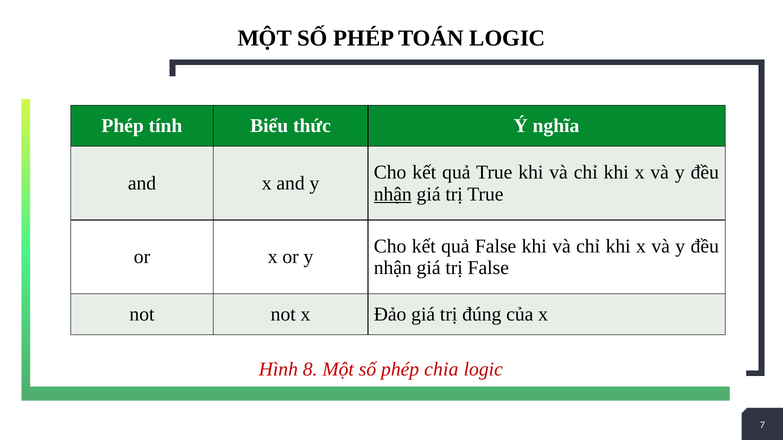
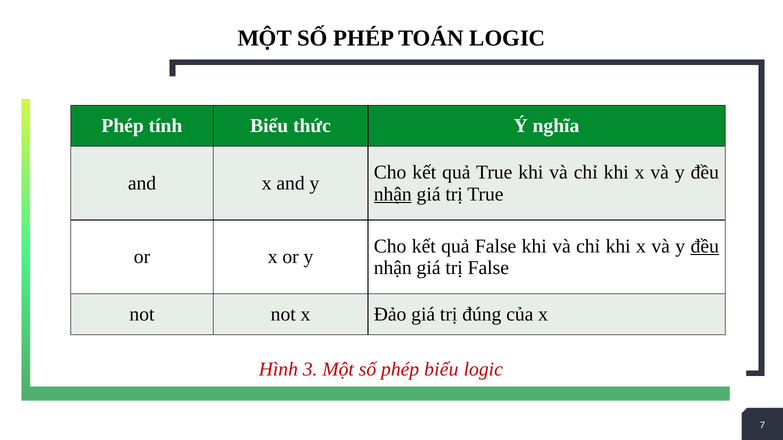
đều at (705, 246) underline: none -> present
8: 8 -> 3
phép chia: chia -> biểu
